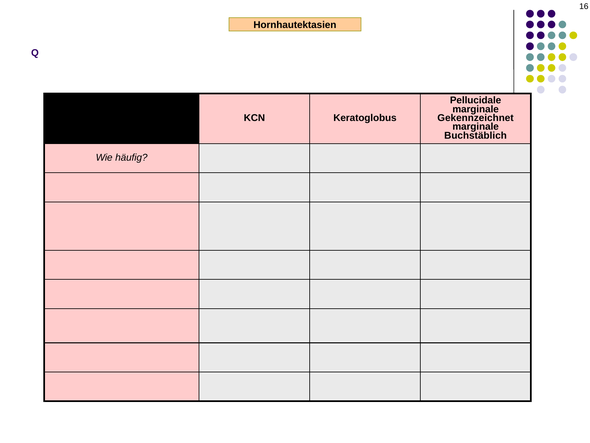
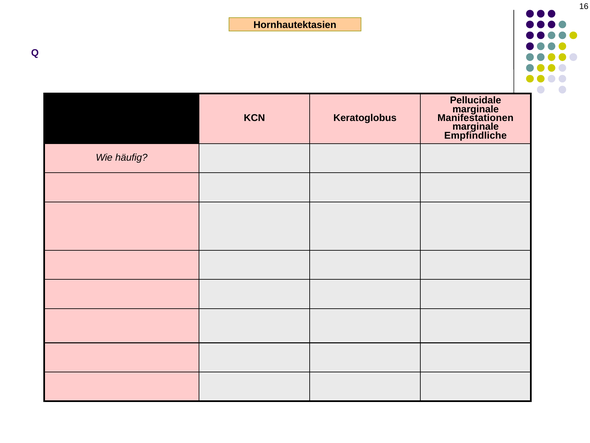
Gekennzeichnet: Gekennzeichnet -> Manifestationen
Buchstäblich: Buchstäblich -> Empfindliche
